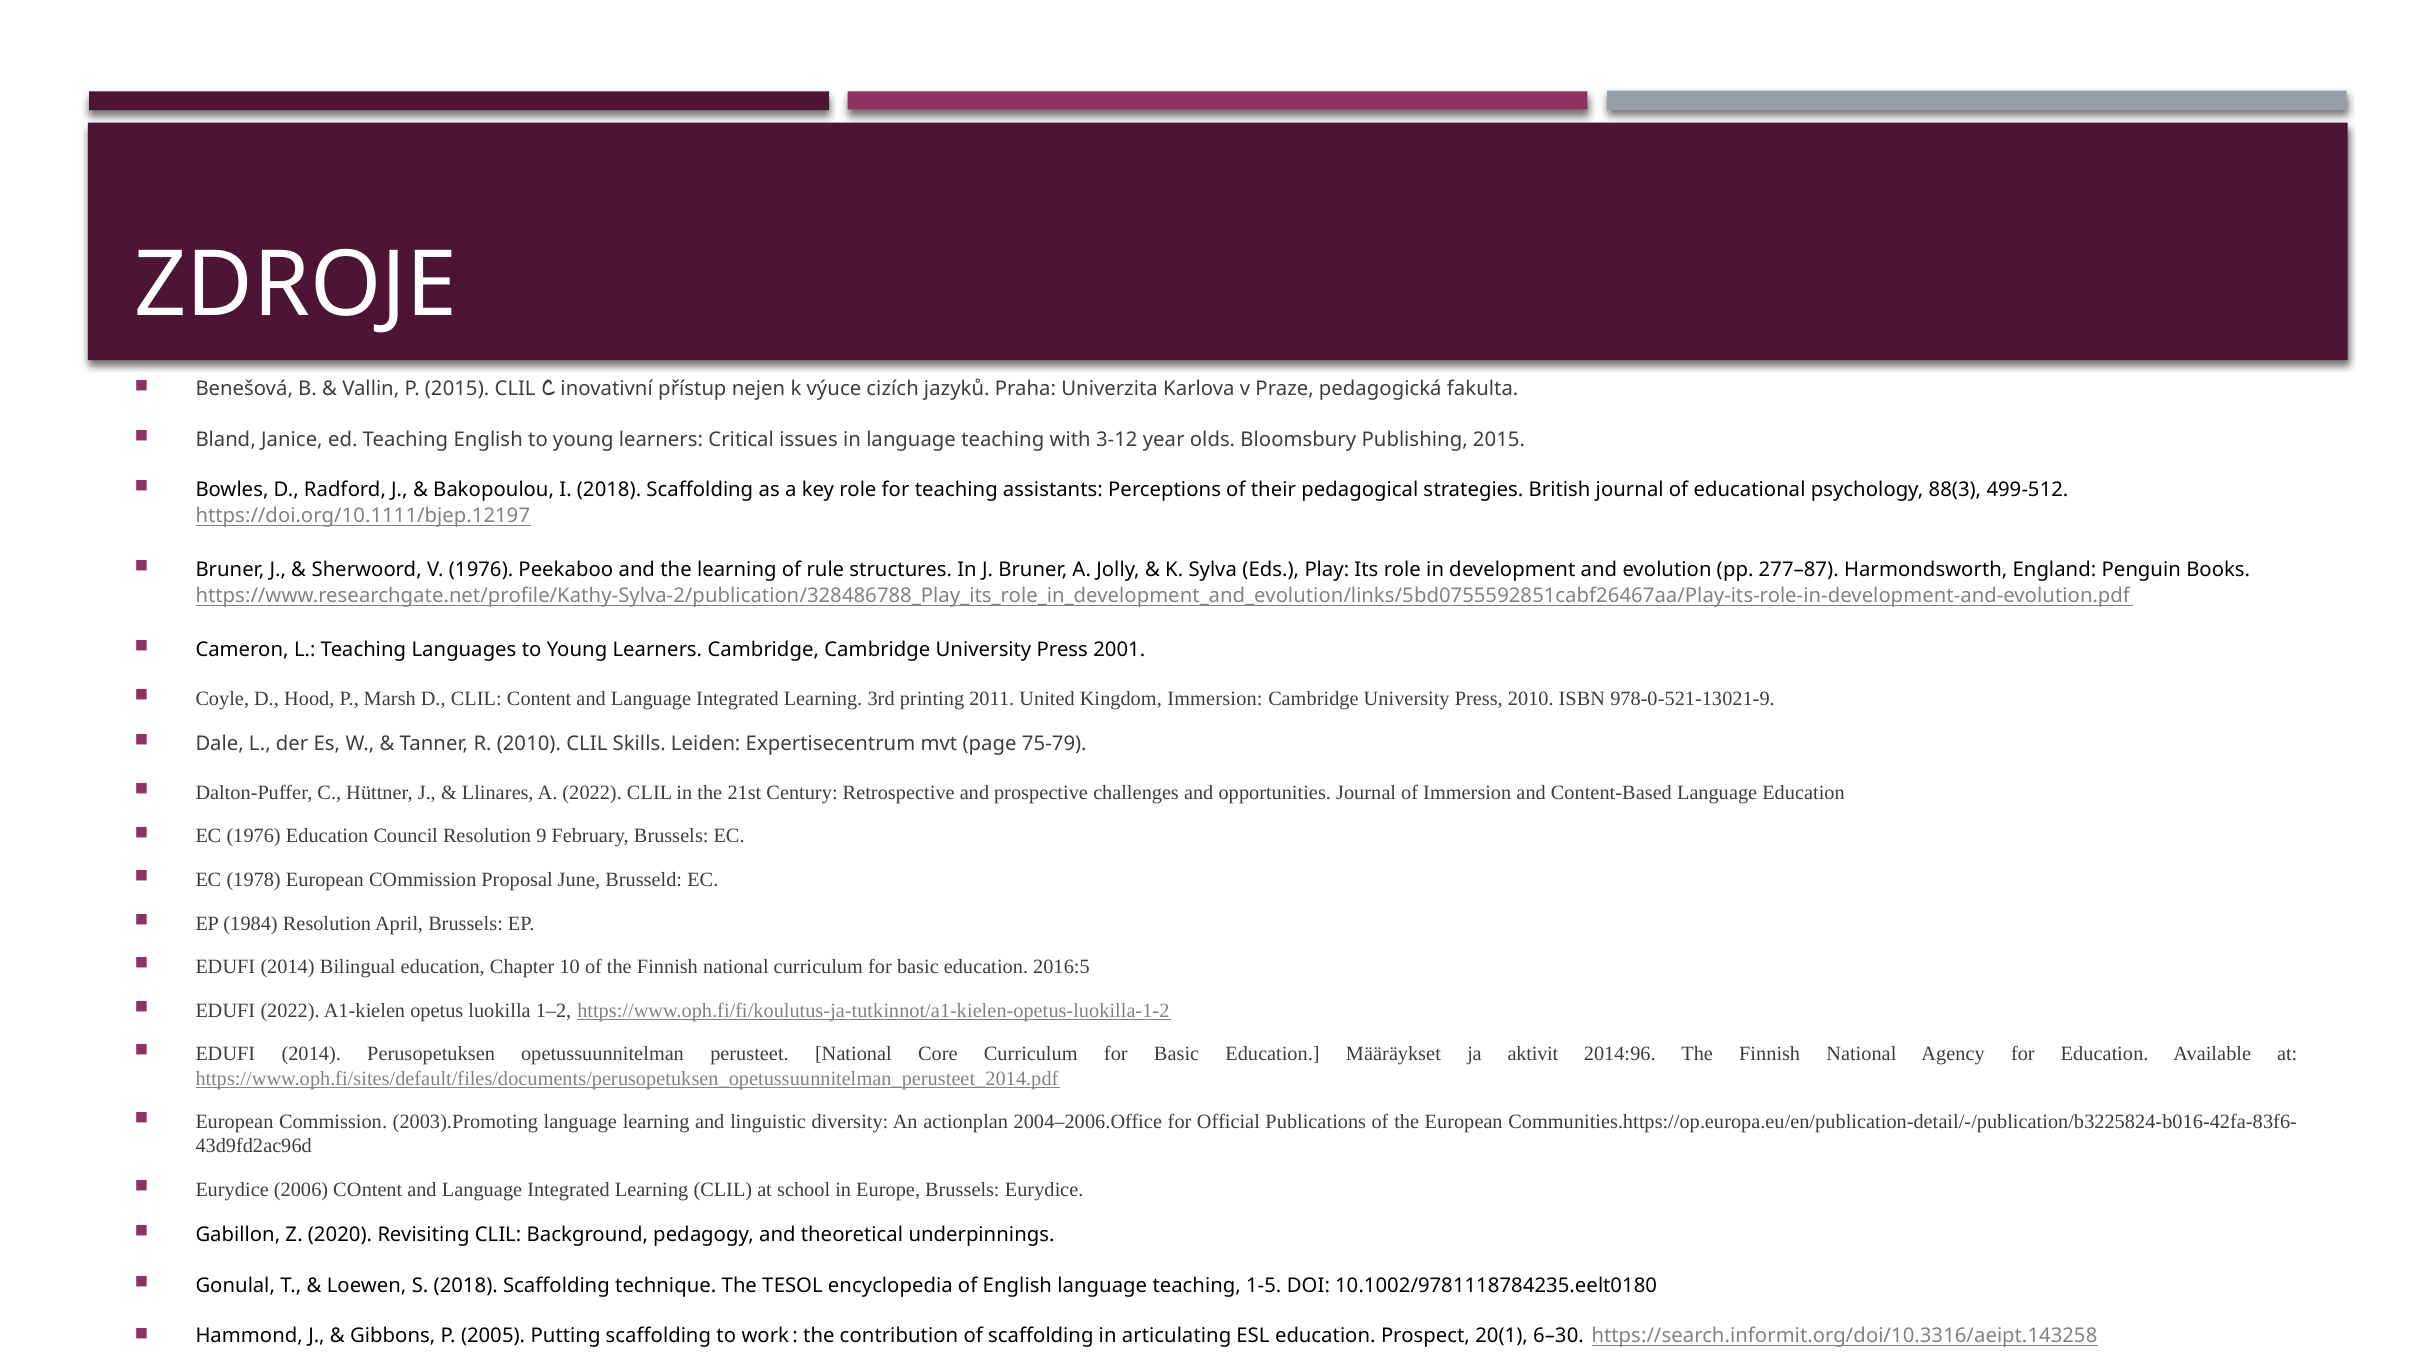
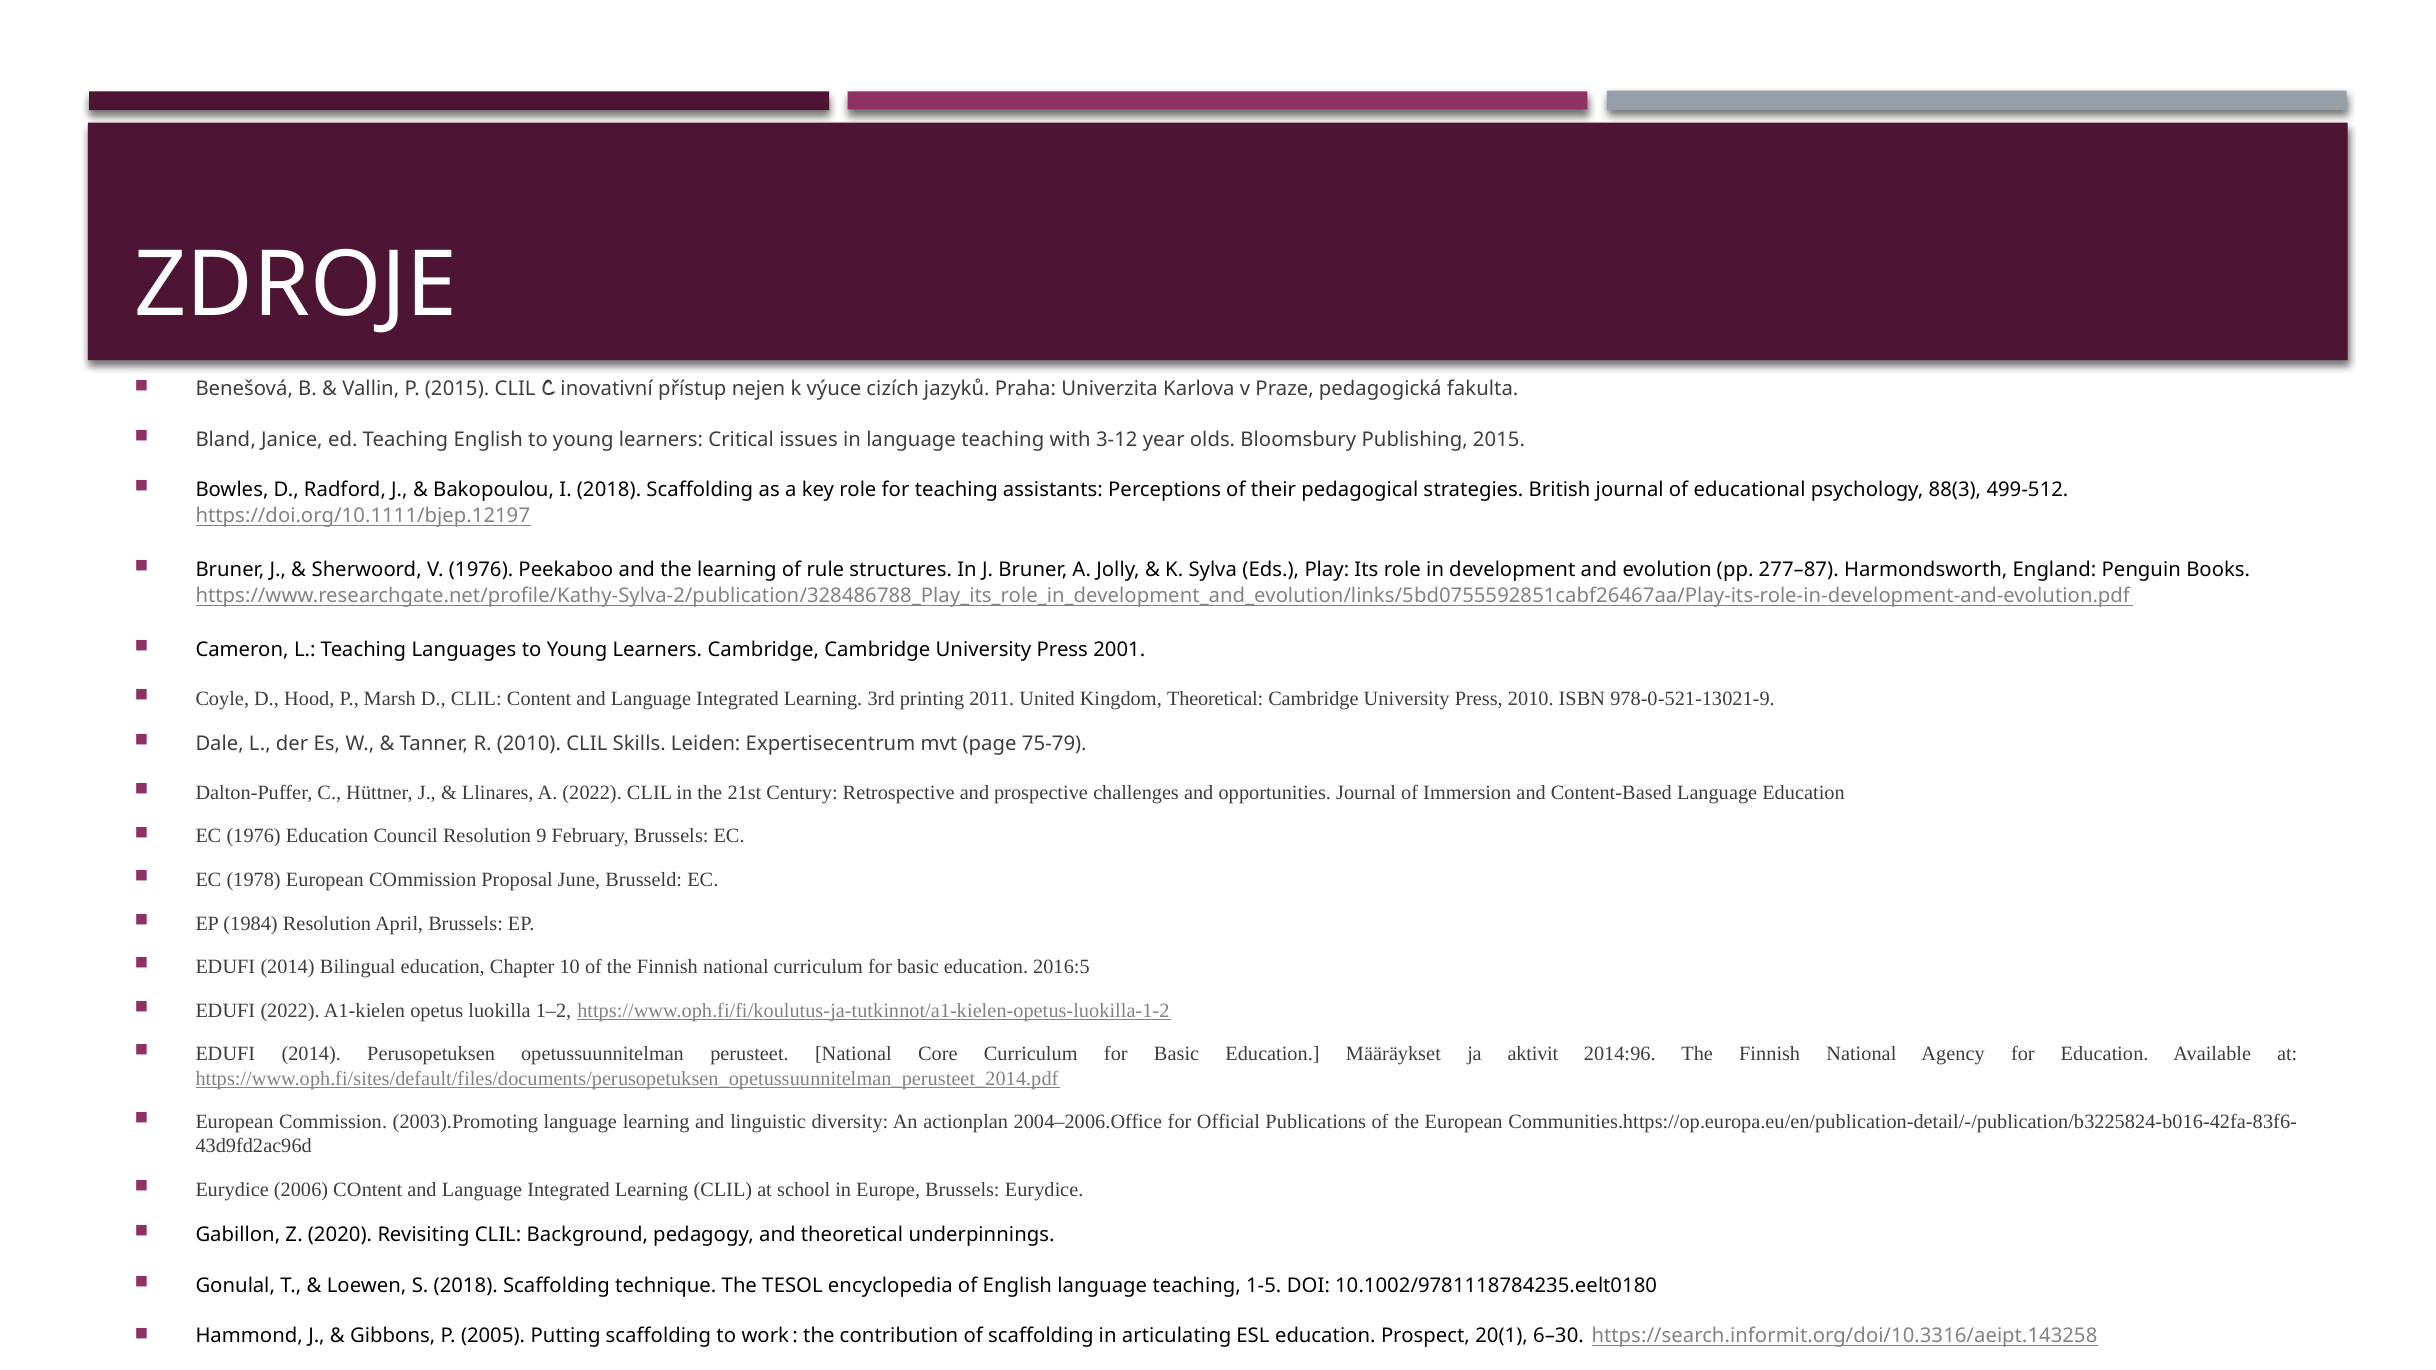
Kingdom Immersion: Immersion -> Theoretical
